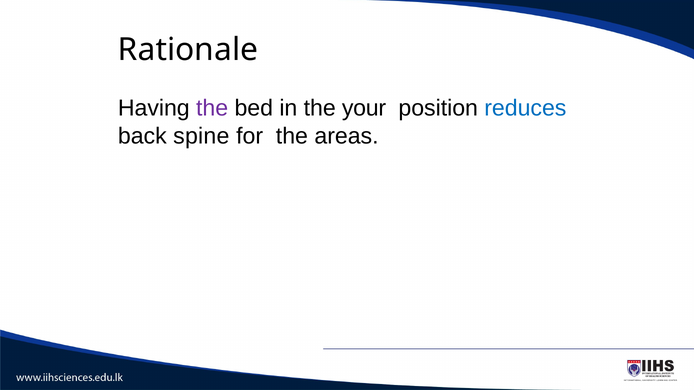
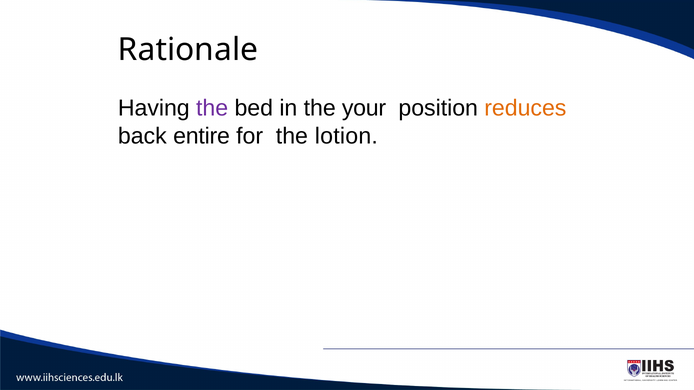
reduces colour: blue -> orange
spine: spine -> entire
areas: areas -> lotion
